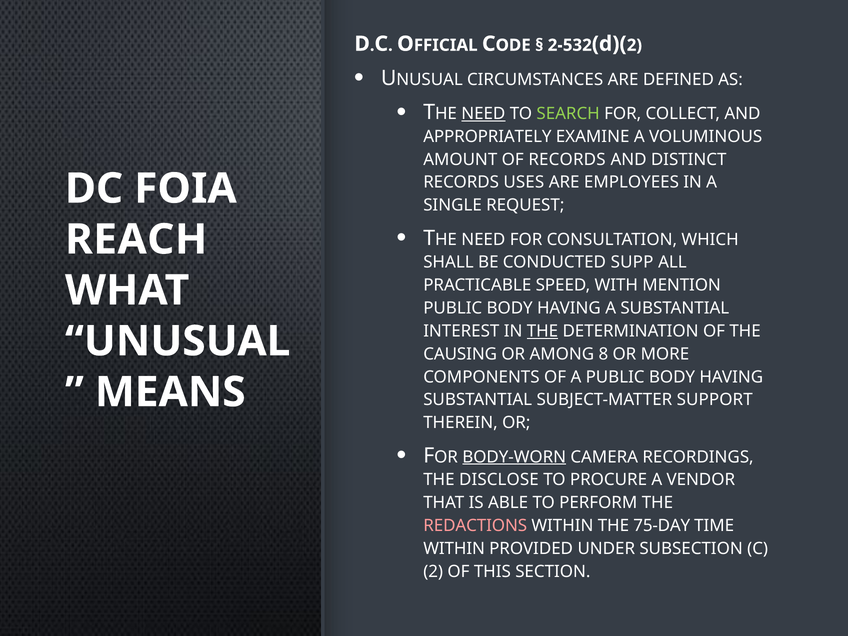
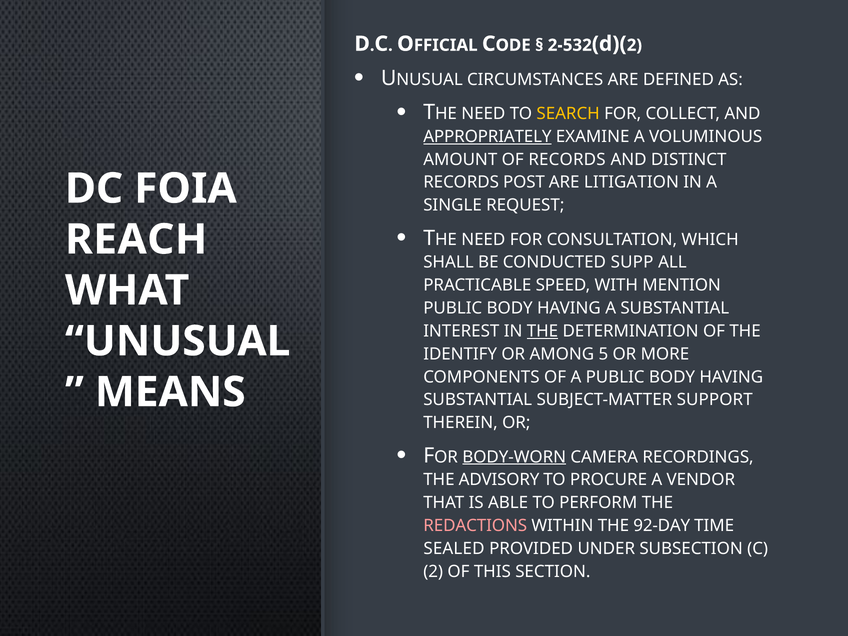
NEED at (483, 114) underline: present -> none
SEARCH colour: light green -> yellow
APPROPRIATELY underline: none -> present
USES: USES -> POST
EMPLOYEES: EMPLOYEES -> LITIGATION
CAUSING: CAUSING -> IDENTIFY
8: 8 -> 5
DISCLOSE: DISCLOSE -> ADVISORY
75-DAY: 75-DAY -> 92-DAY
WITHIN at (454, 549): WITHIN -> SEALED
